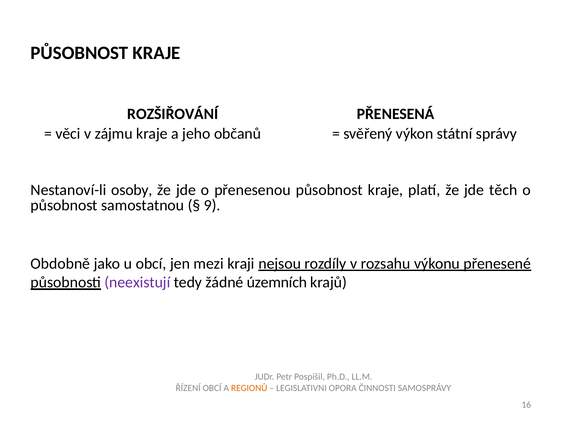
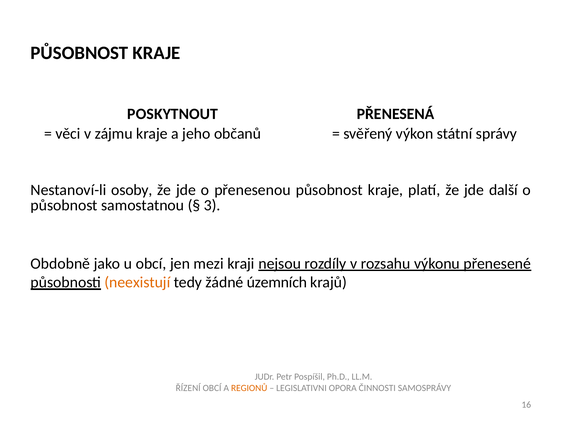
ROZŠIŘOVÁNÍ: ROZŠIŘOVÁNÍ -> POSKYTNOUT
těch: těch -> další
9: 9 -> 3
neexistují colour: purple -> orange
